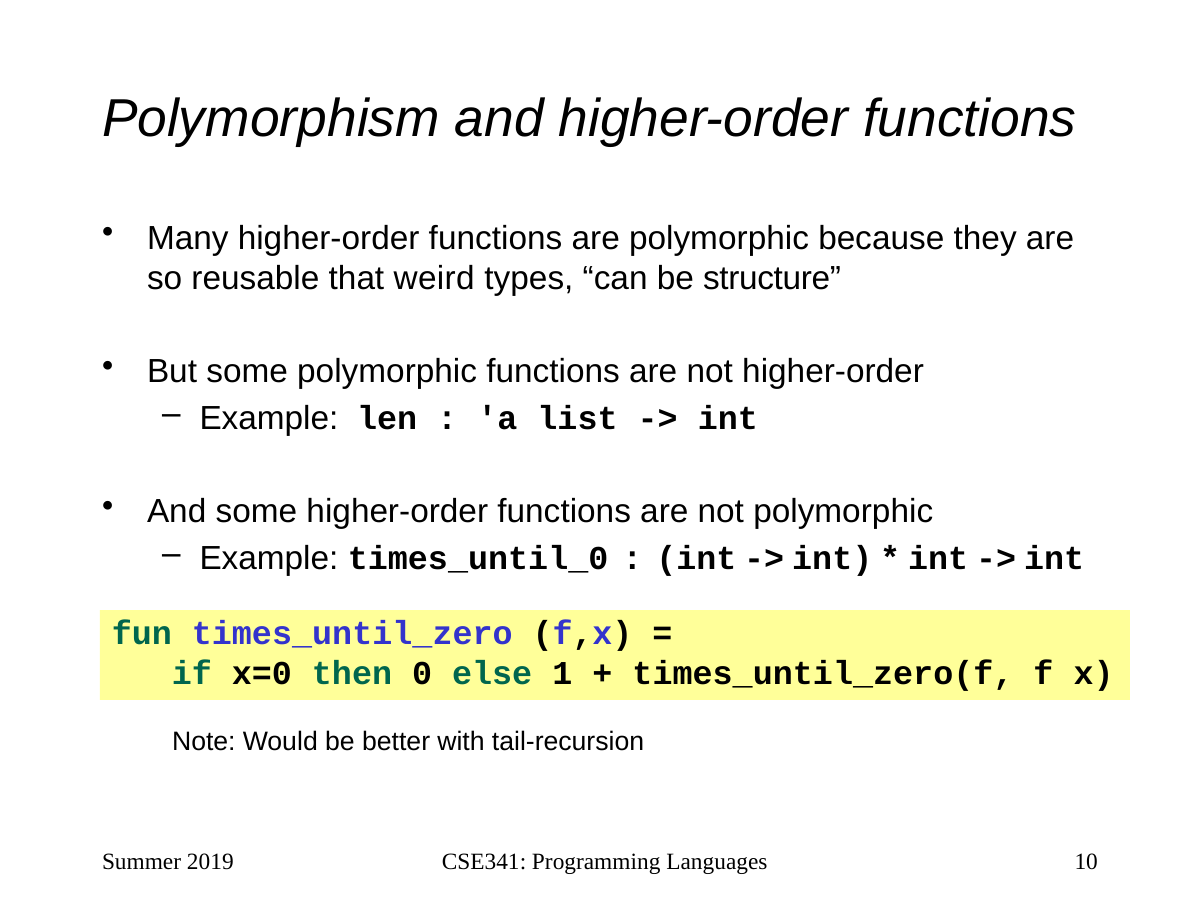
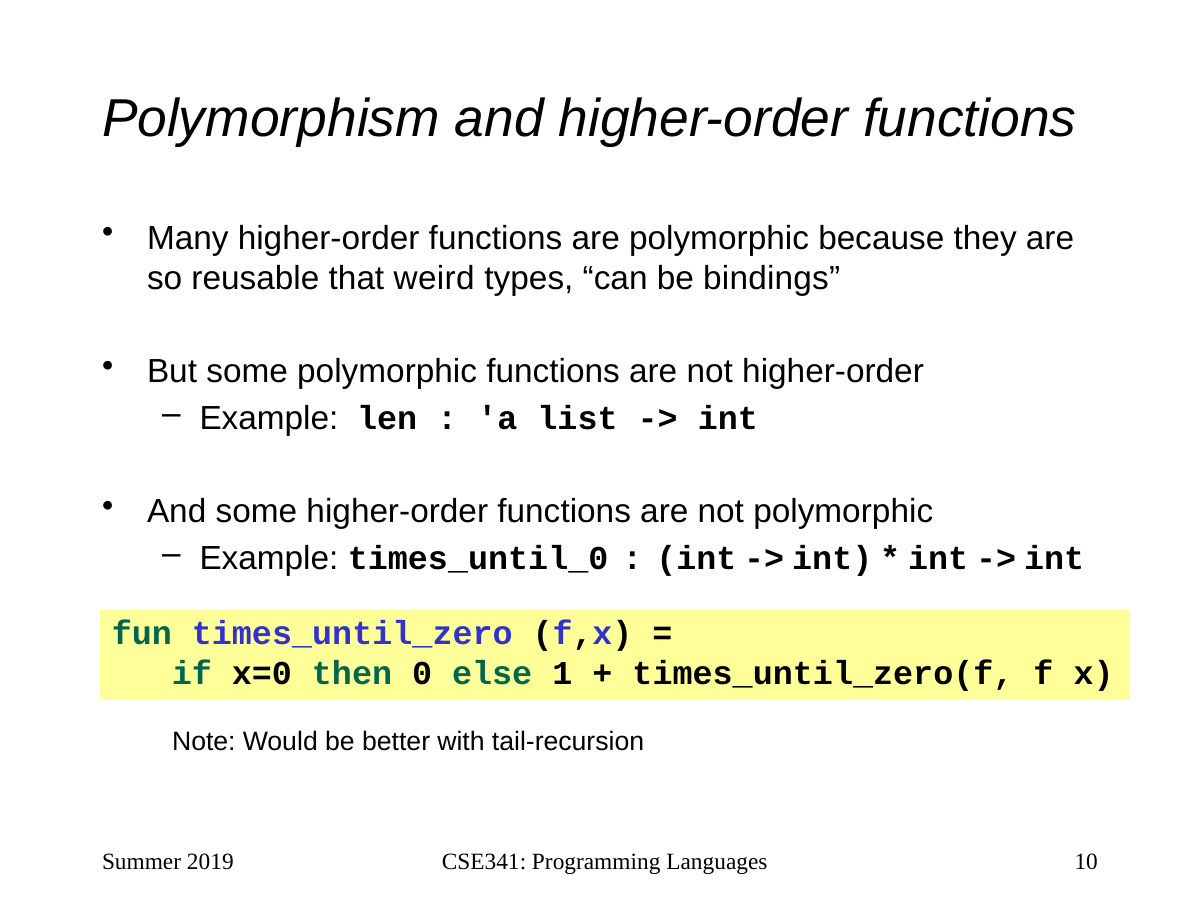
structure: structure -> bindings
